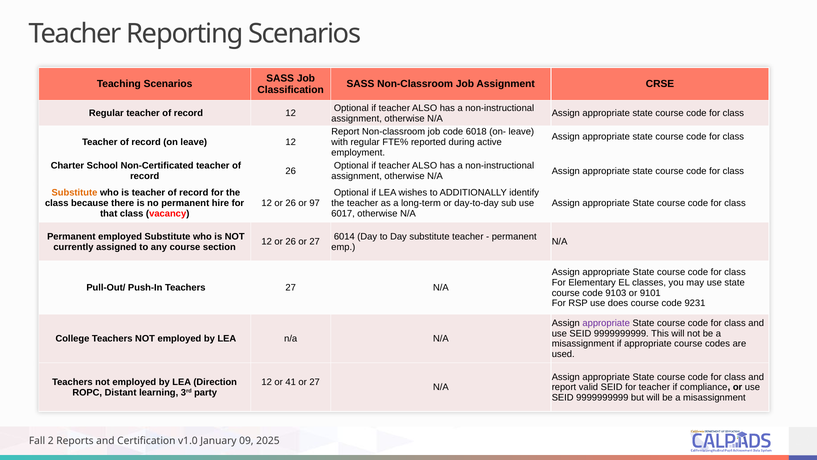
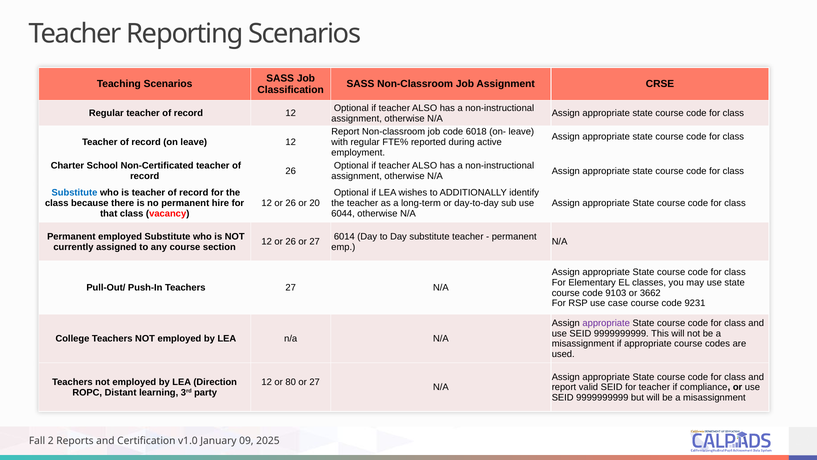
Substitute at (74, 193) colour: orange -> blue
97: 97 -> 20
6017: 6017 -> 6044
9101: 9101 -> 3662
does: does -> case
41: 41 -> 80
